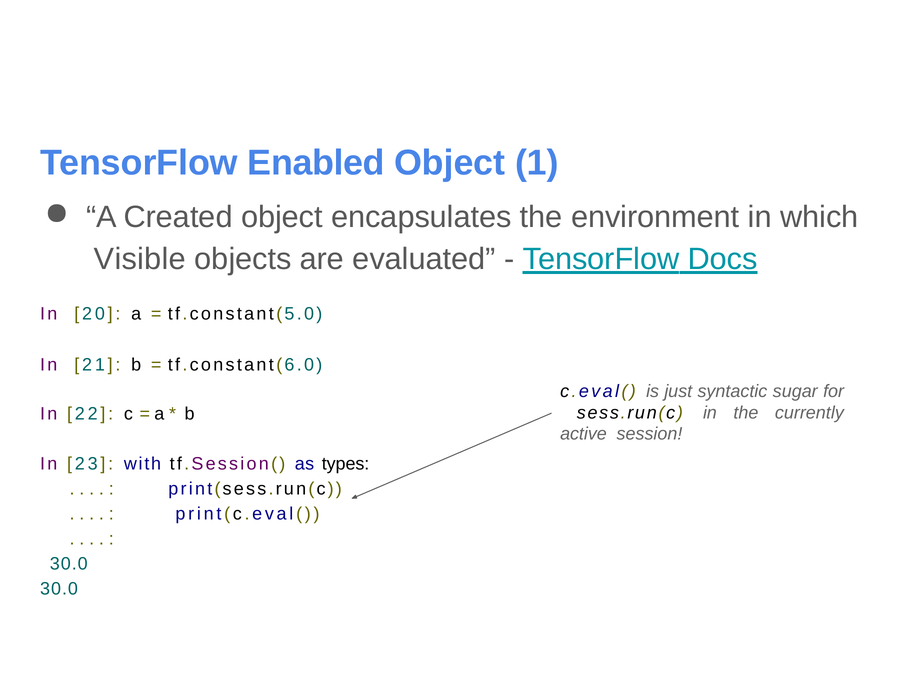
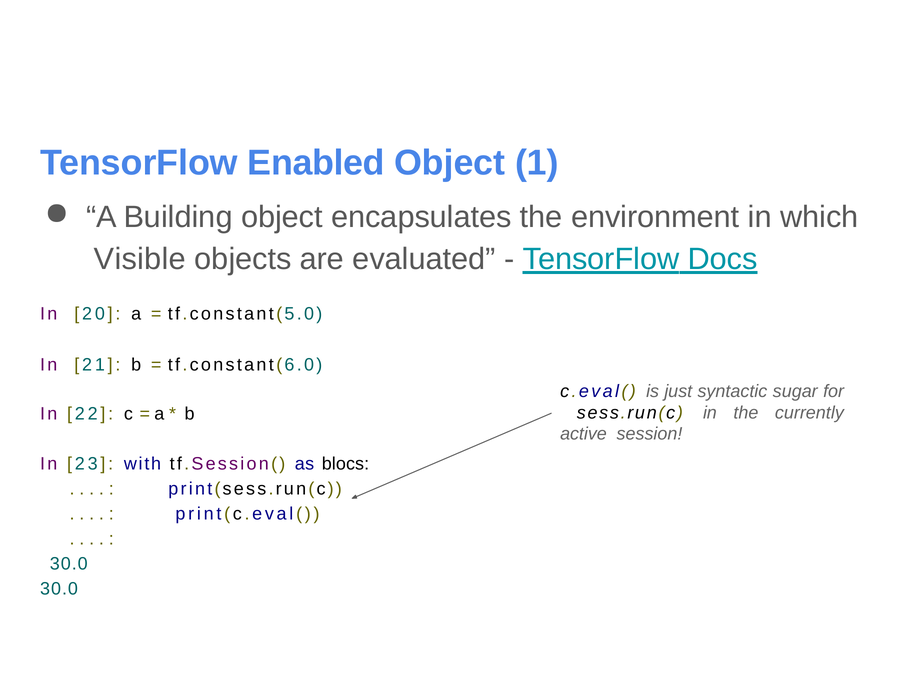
Created: Created -> Building
types: types -> blocs
